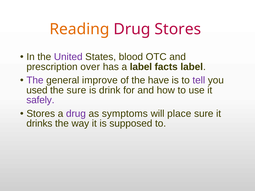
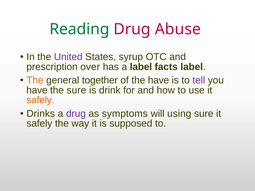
Reading colour: orange -> green
Drug Stores: Stores -> Abuse
blood: blood -> syrup
The at (35, 80) colour: purple -> orange
improve: improve -> together
used at (37, 90): used -> have
safely at (40, 100) colour: purple -> orange
Stores at (41, 114): Stores -> Drinks
place: place -> using
drinks at (39, 124): drinks -> safely
